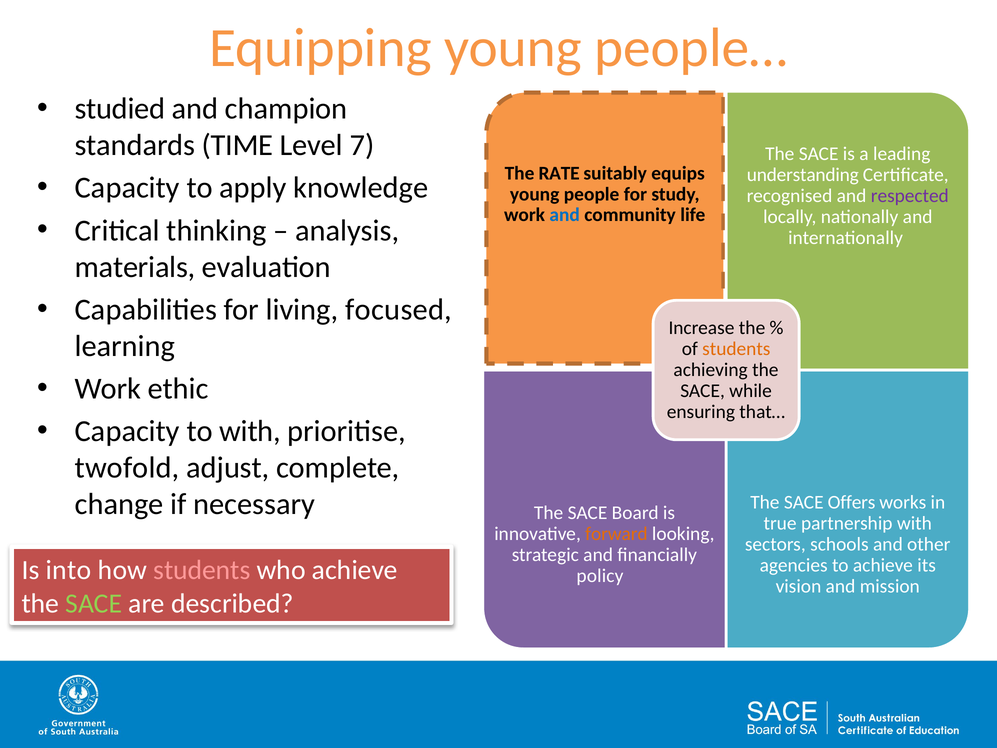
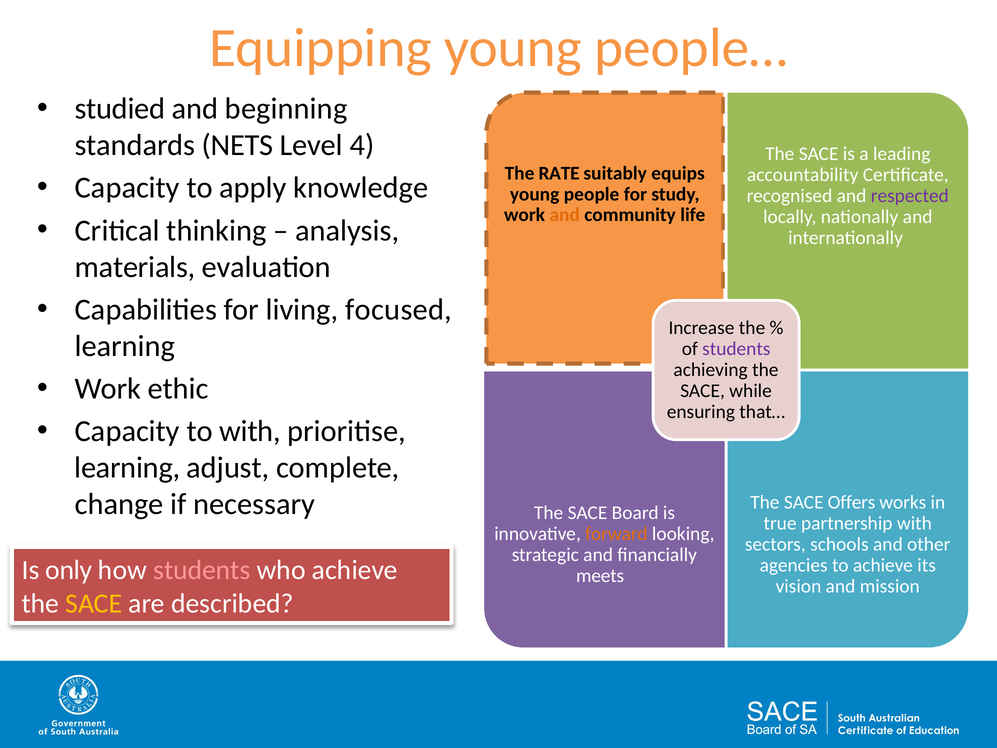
champion: champion -> beginning
TIME: TIME -> NETS
7: 7 -> 4
understanding: understanding -> accountability
and at (565, 215) colour: blue -> orange
students at (736, 349) colour: orange -> purple
twofold at (127, 468): twofold -> learning
into: into -> only
policy: policy -> meets
SACE at (94, 603) colour: light green -> yellow
